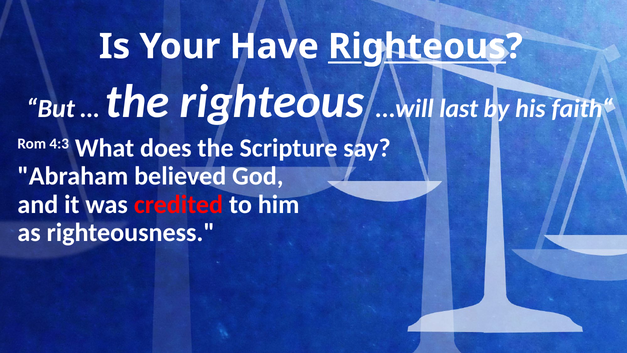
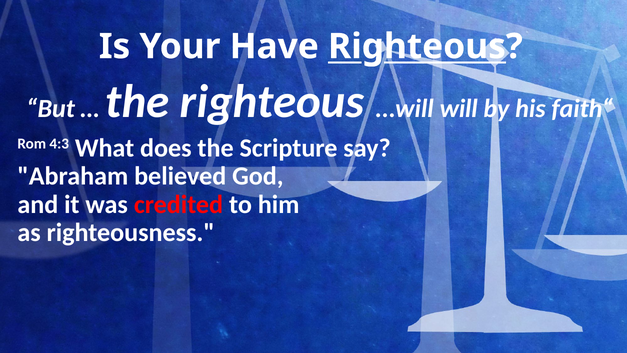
last: last -> will
